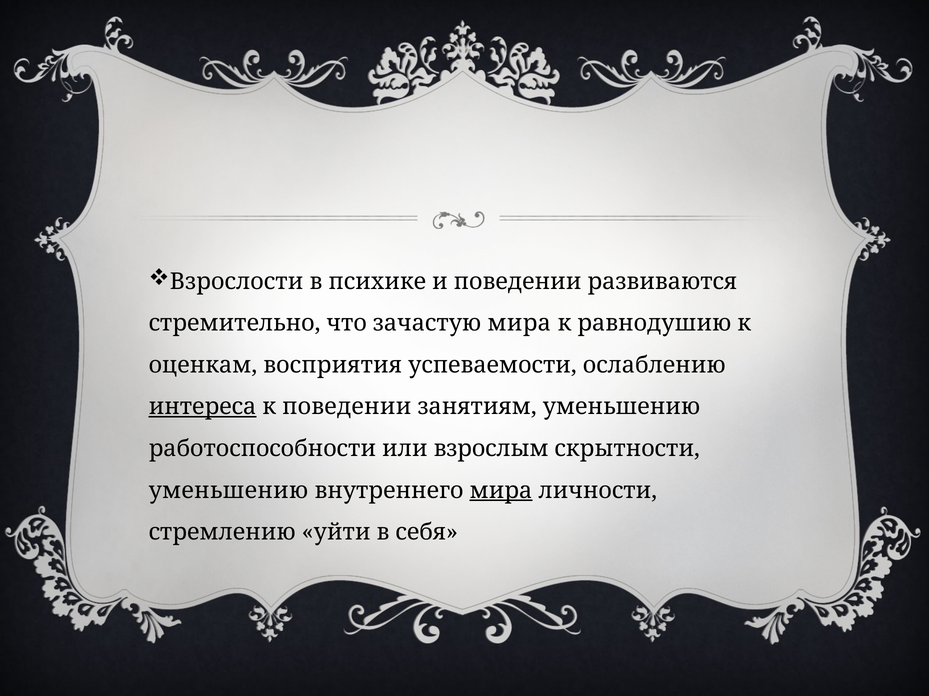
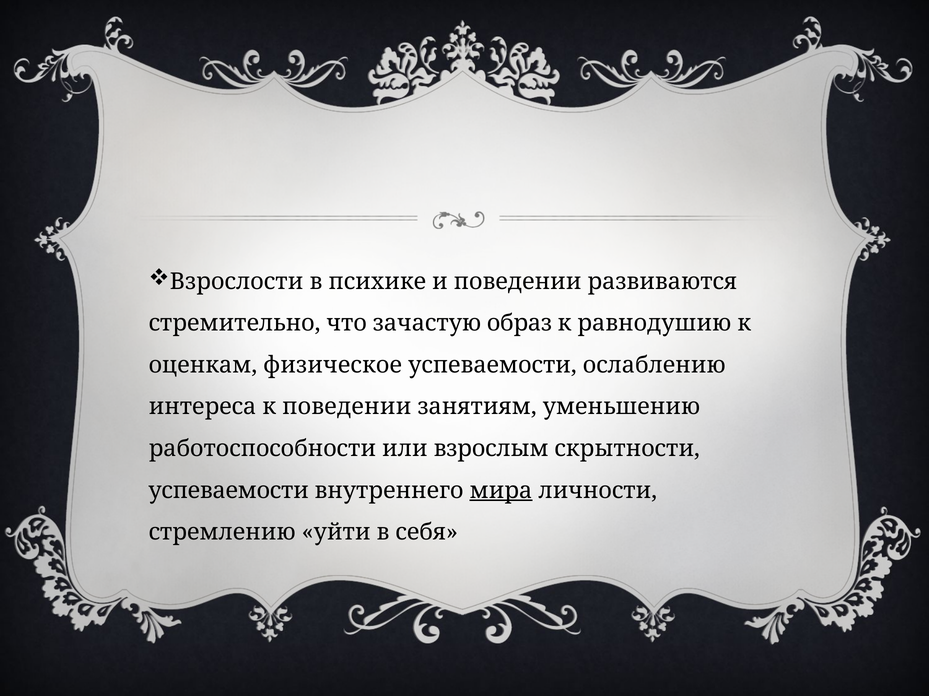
зачастую мира: мира -> образ
восприятия: восприятия -> физическое
интереса underline: present -> none
уменьшению at (228, 491): уменьшению -> успеваемости
